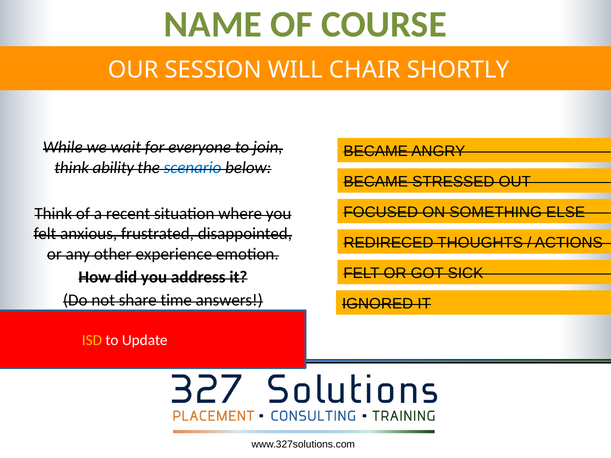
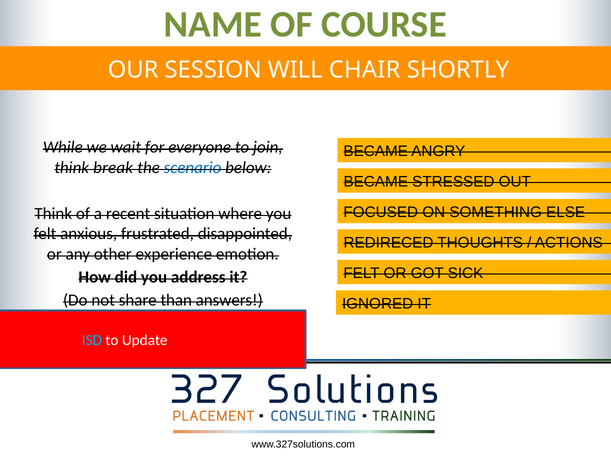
ability: ability -> break
time: time -> than
ISD colour: yellow -> light blue
